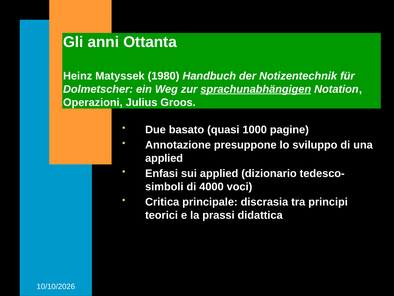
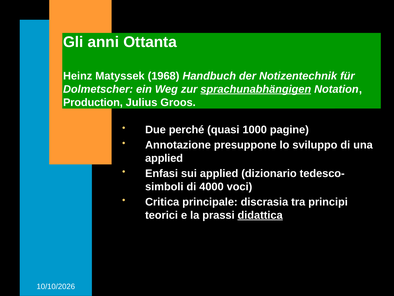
1980: 1980 -> 1968
Operazioni: Operazioni -> Production
basato: basato -> perché
didattica underline: none -> present
